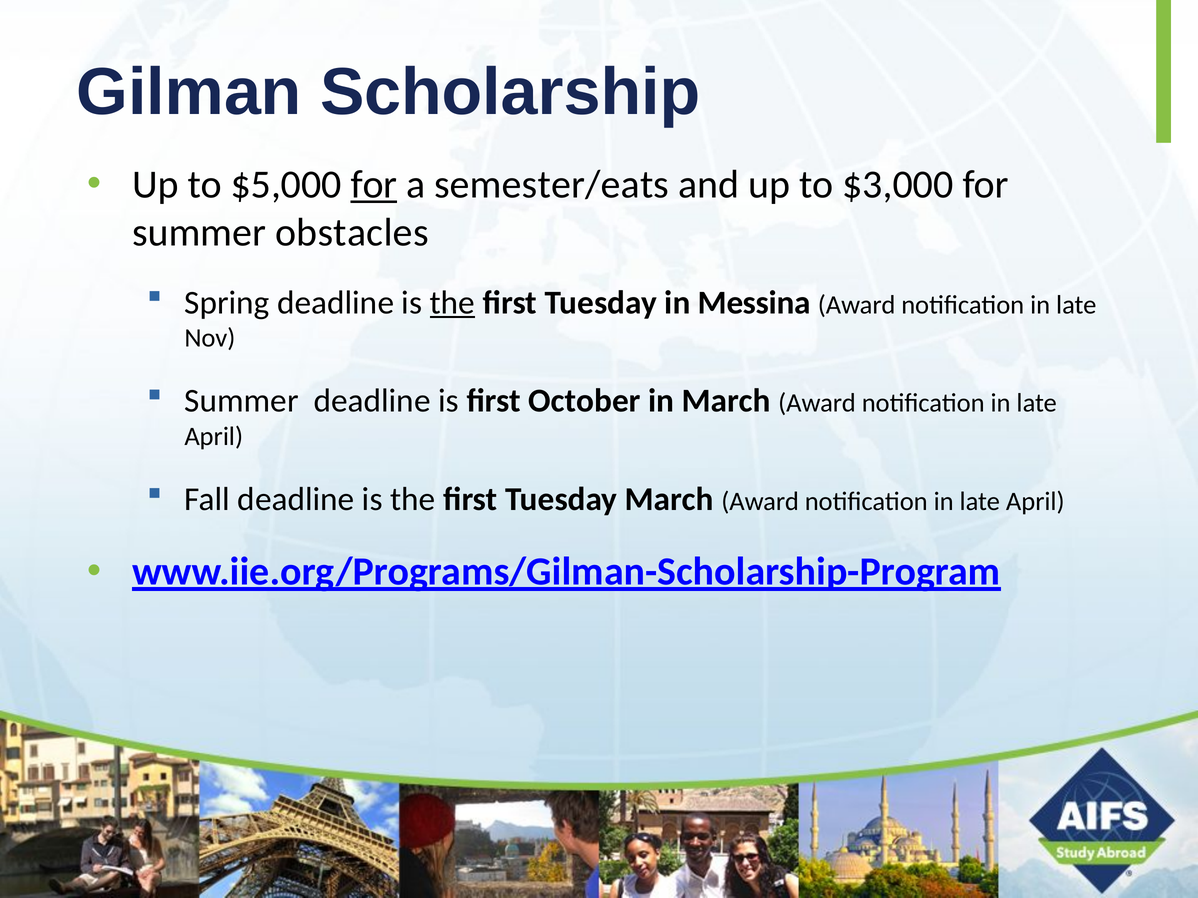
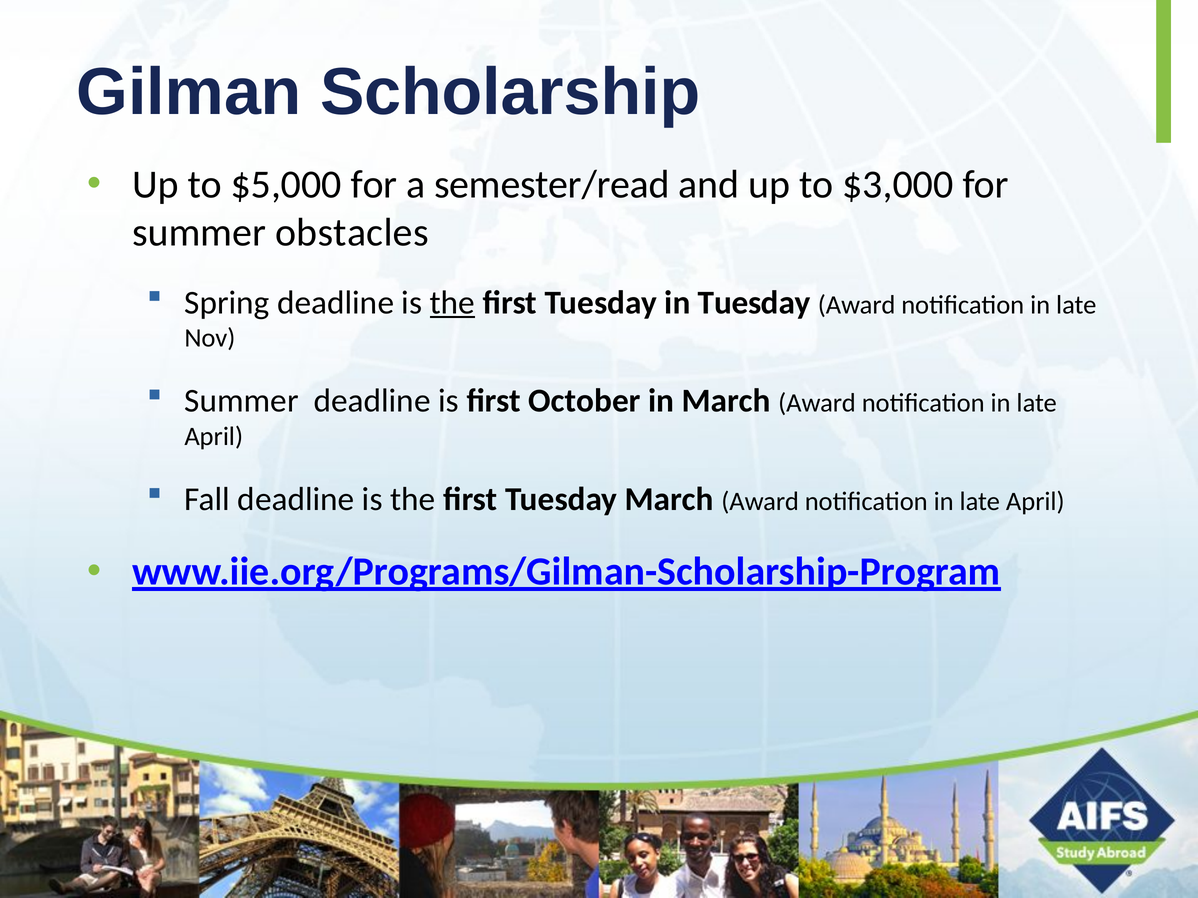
for at (374, 185) underline: present -> none
semester/eats: semester/eats -> semester/read
in Messina: Messina -> Tuesday
